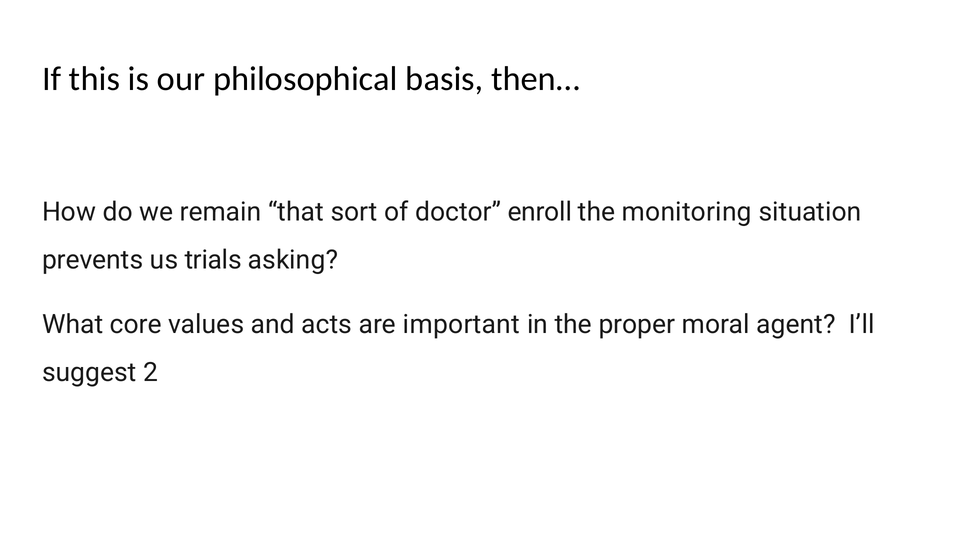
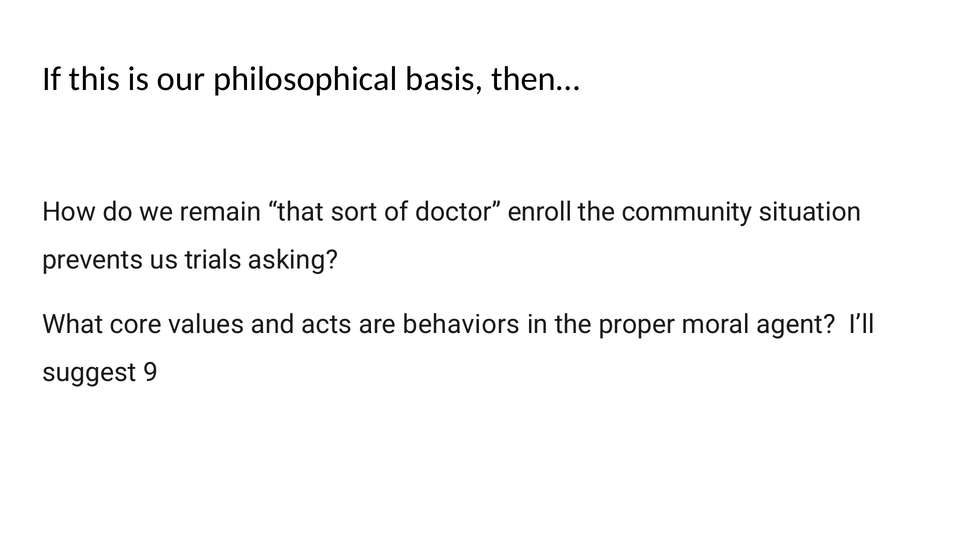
monitoring: monitoring -> community
important: important -> behaviors
2: 2 -> 9
